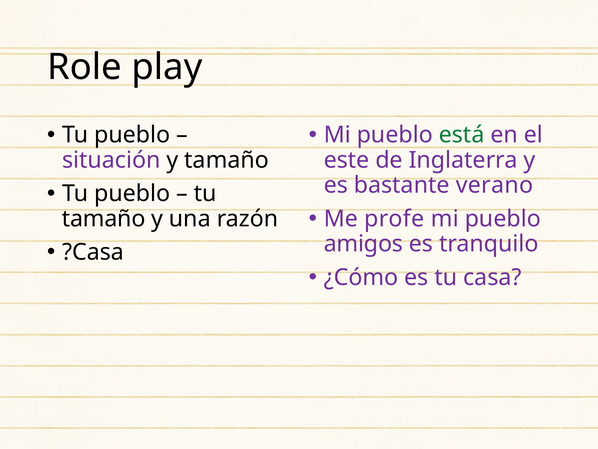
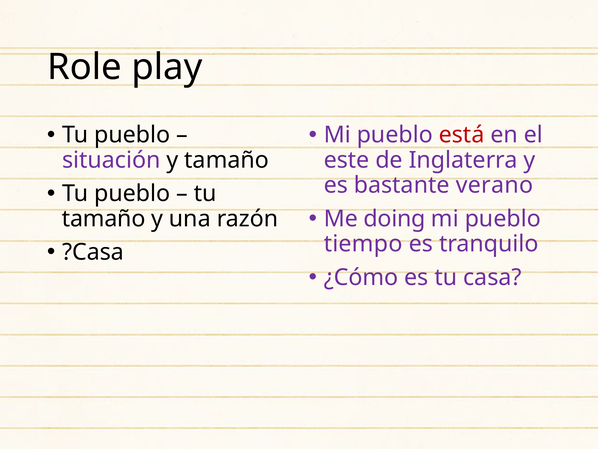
está colour: green -> red
profe: profe -> doing
amigos: amigos -> tiempo
